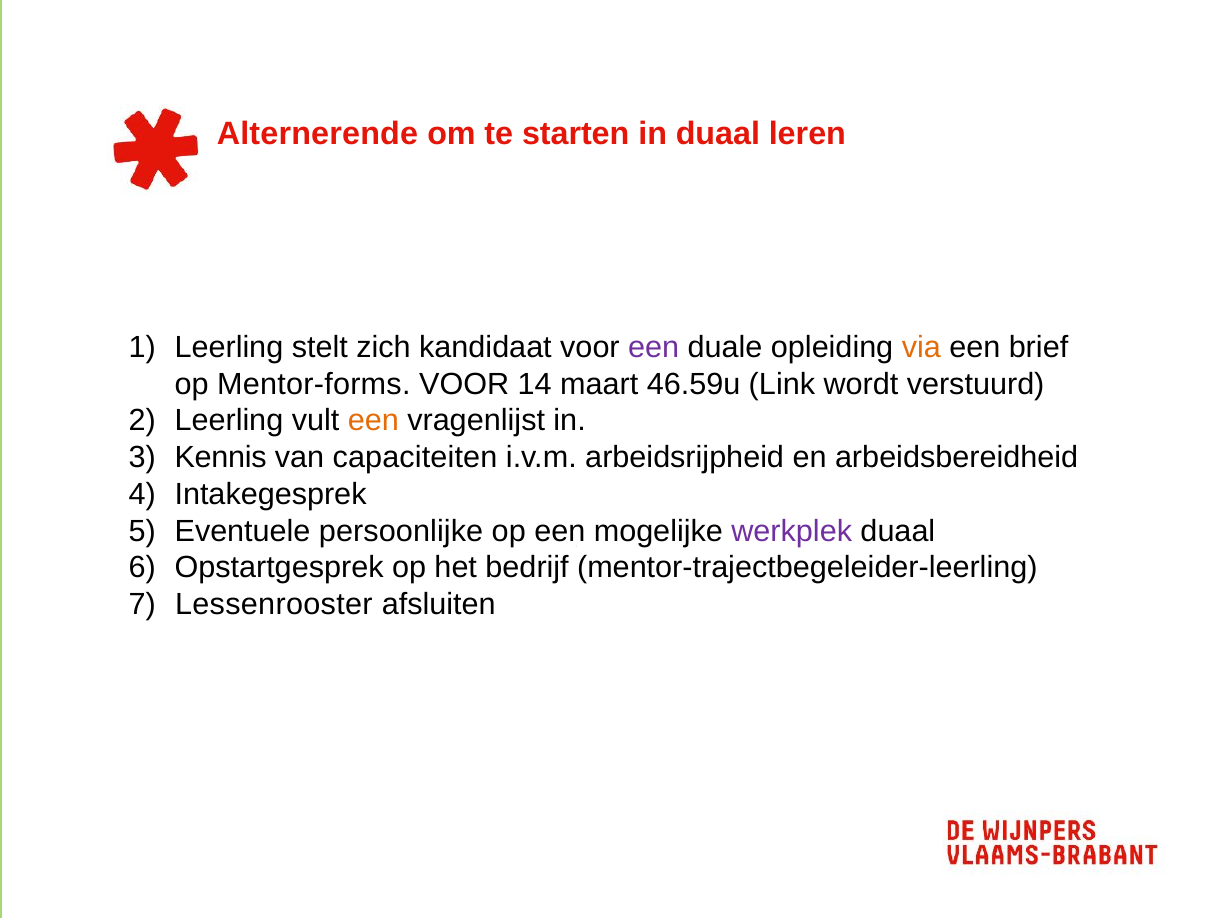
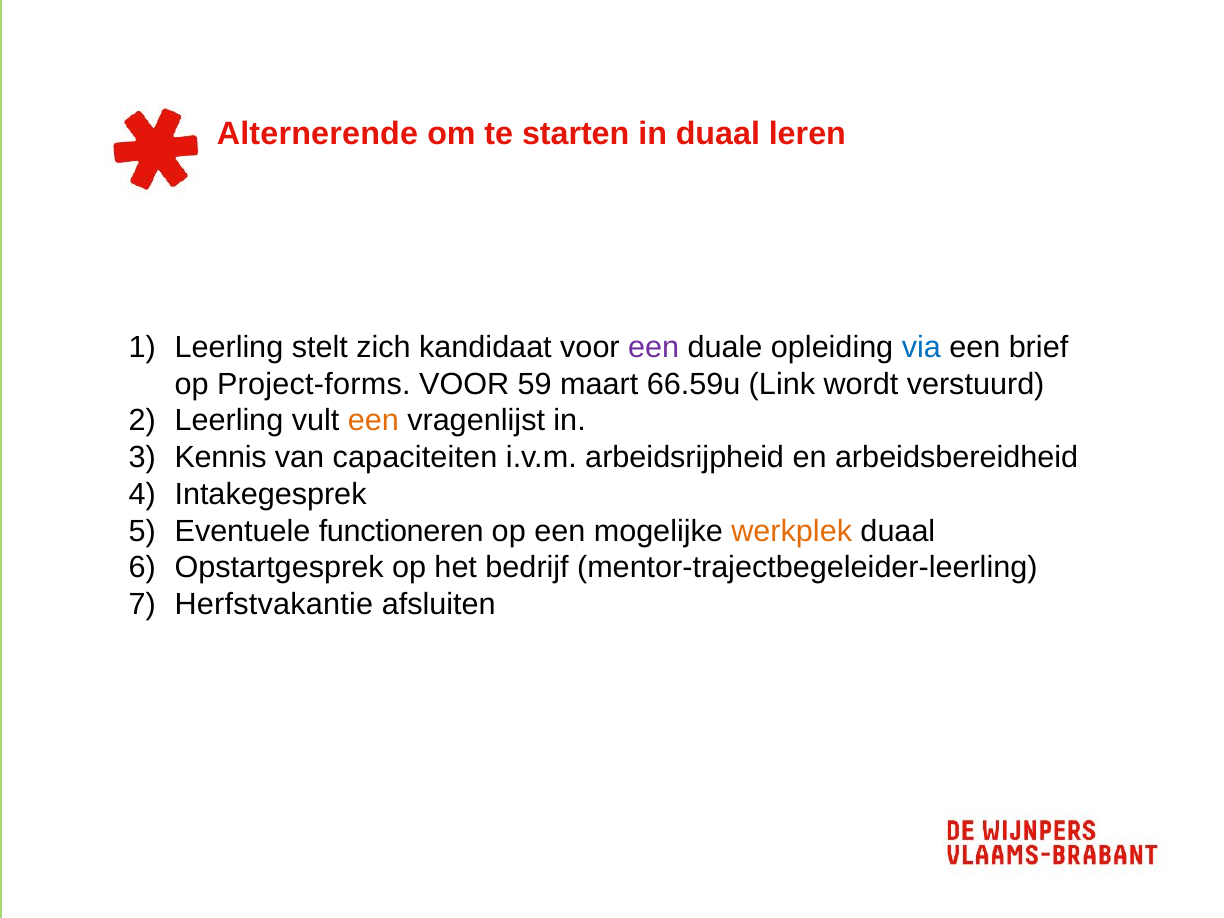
via colour: orange -> blue
Mentor-forms: Mentor-forms -> Project-forms
14: 14 -> 59
46.59u: 46.59u -> 66.59u
persoonlijke: persoonlijke -> functioneren
werkplek colour: purple -> orange
Lessenrooster: Lessenrooster -> Herfstvakantie
